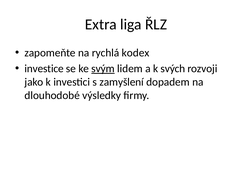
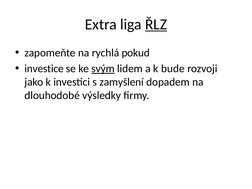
ŘLZ underline: none -> present
kodex: kodex -> pokud
svých: svých -> bude
